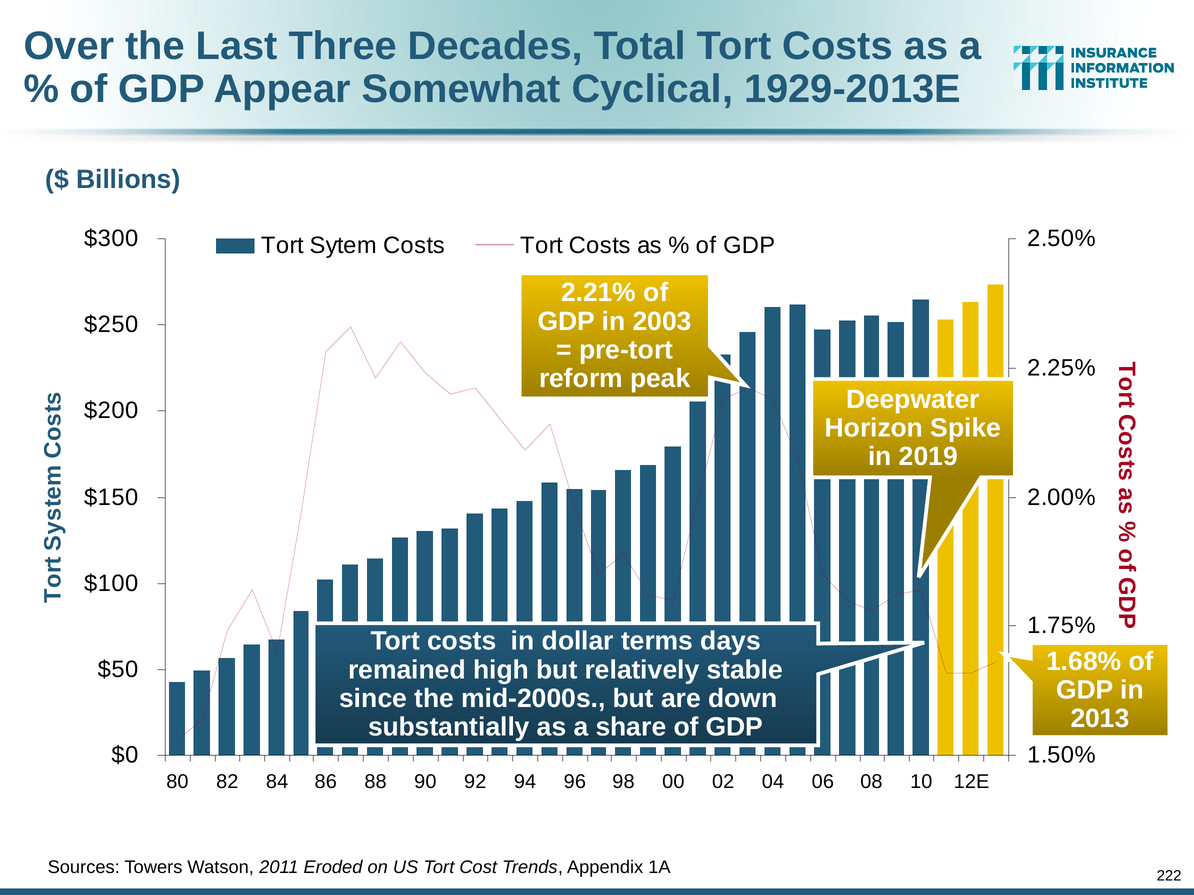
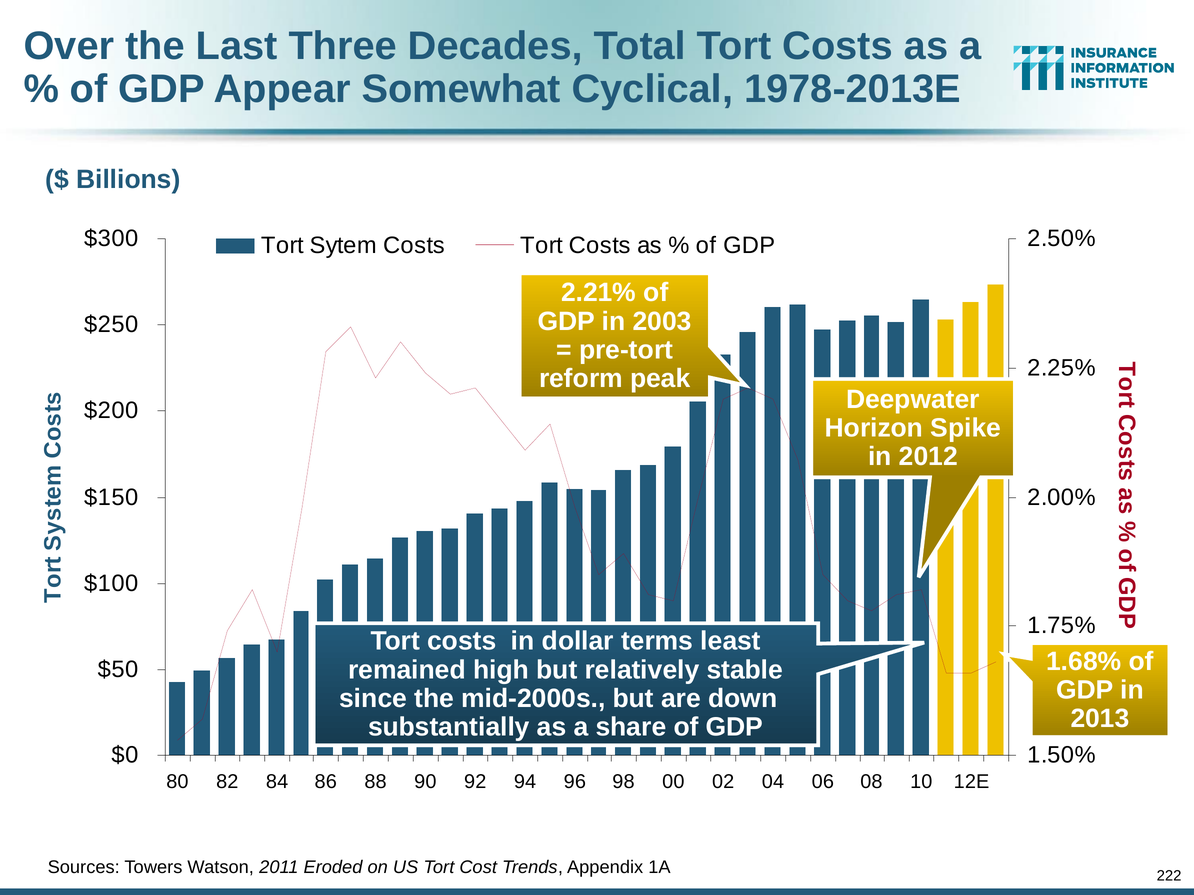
1929-2013E: 1929-2013E -> 1978-2013E
2019: 2019 -> 2012
days: days -> least
